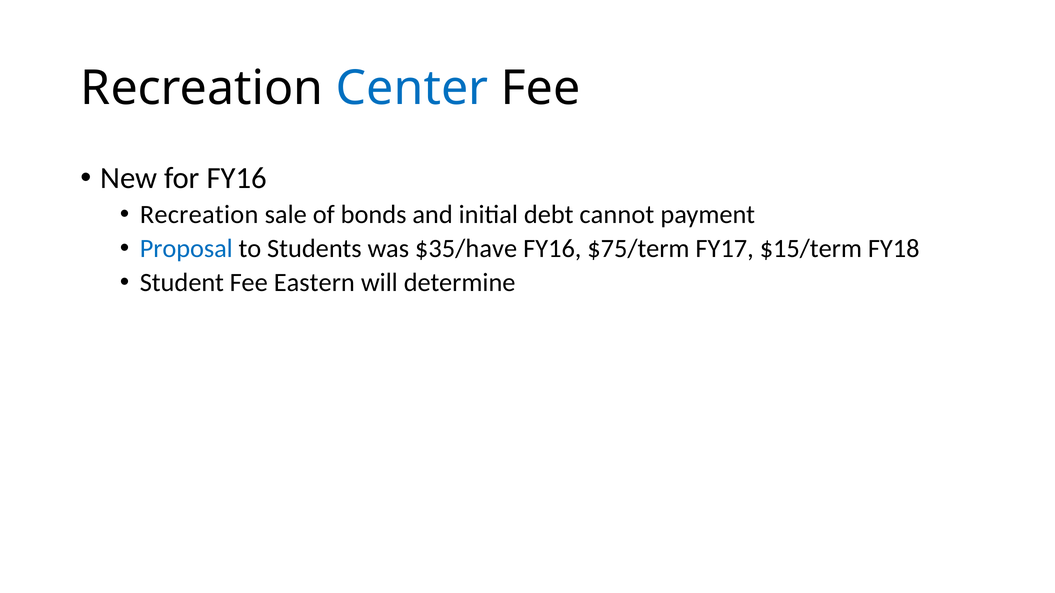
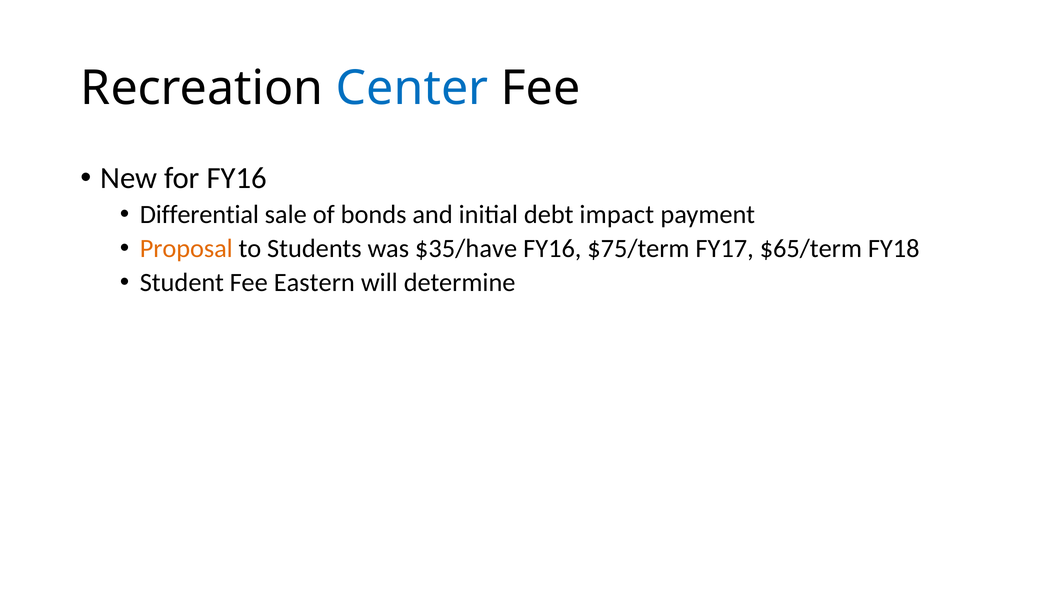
Recreation at (199, 215): Recreation -> Differential
cannot: cannot -> impact
Proposal colour: blue -> orange
$15/term: $15/term -> $65/term
